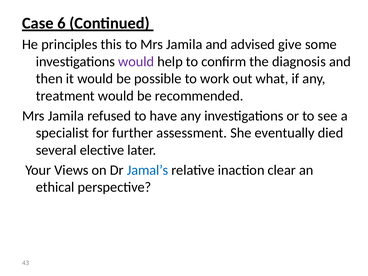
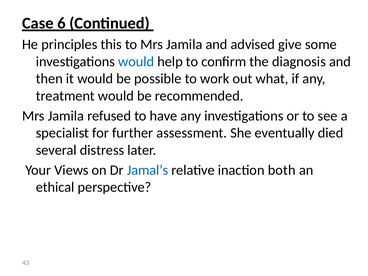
would at (136, 62) colour: purple -> blue
elective: elective -> distress
clear: clear -> both
